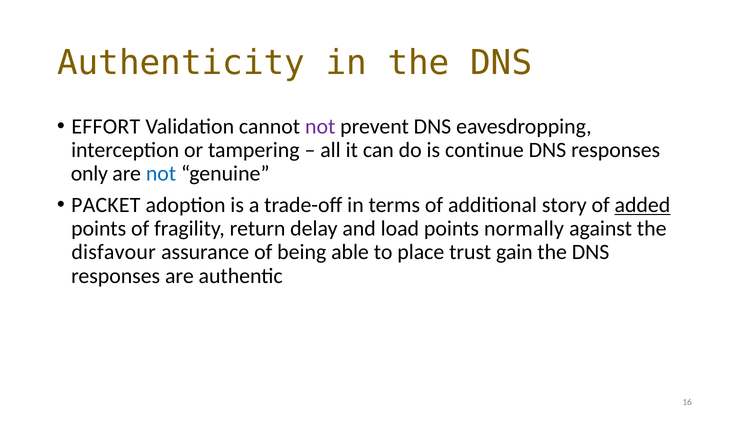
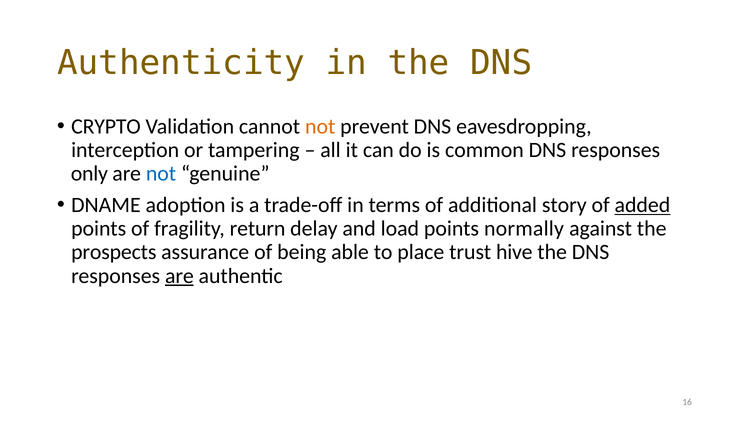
EFFORT: EFFORT -> CRYPTO
not at (320, 127) colour: purple -> orange
continue: continue -> common
PACKET: PACKET -> DNAME
disfavour: disfavour -> prospects
gain: gain -> hive
are at (179, 276) underline: none -> present
